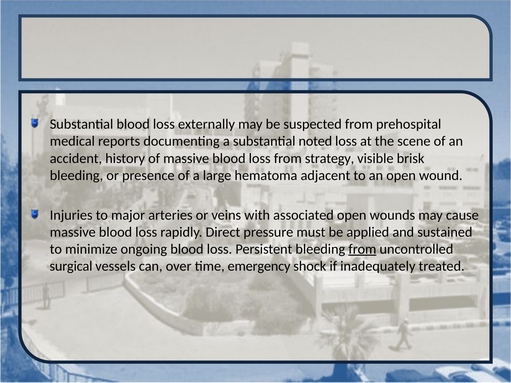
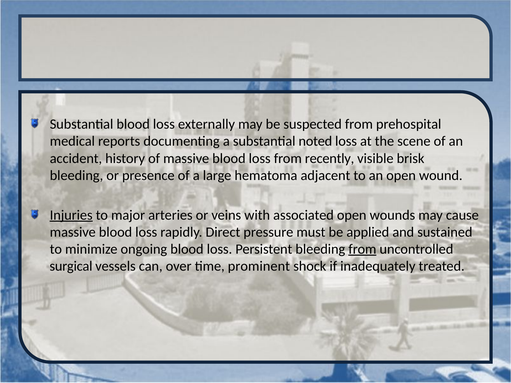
strategy: strategy -> recently
Injuries underline: none -> present
emergency: emergency -> prominent
